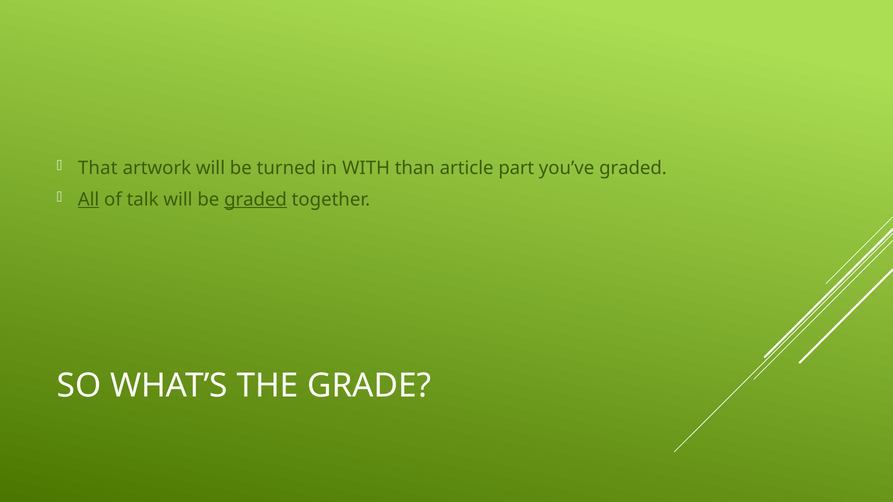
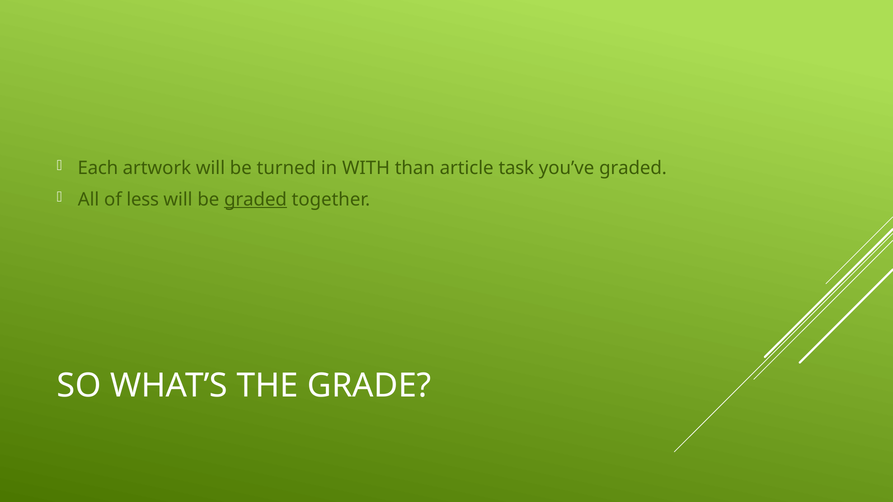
That: That -> Each
part: part -> task
All underline: present -> none
talk: talk -> less
